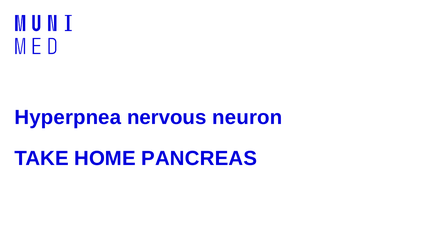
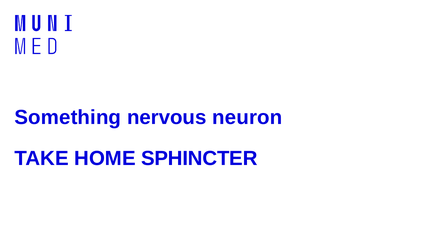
Hyperpnea: Hyperpnea -> Something
PANCREAS: PANCREAS -> SPHINCTER
